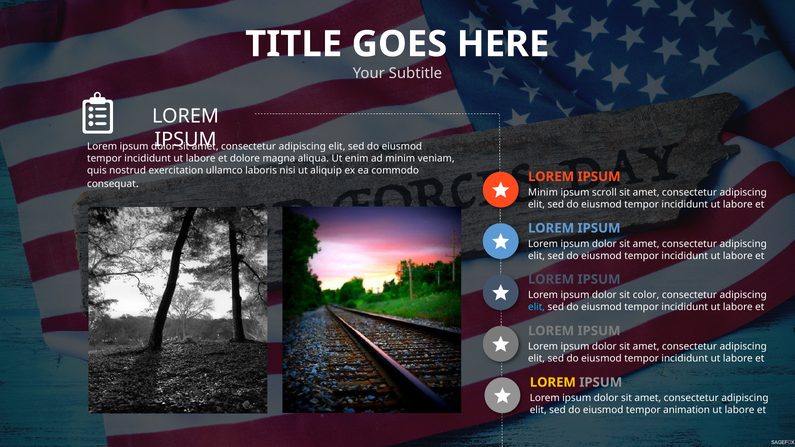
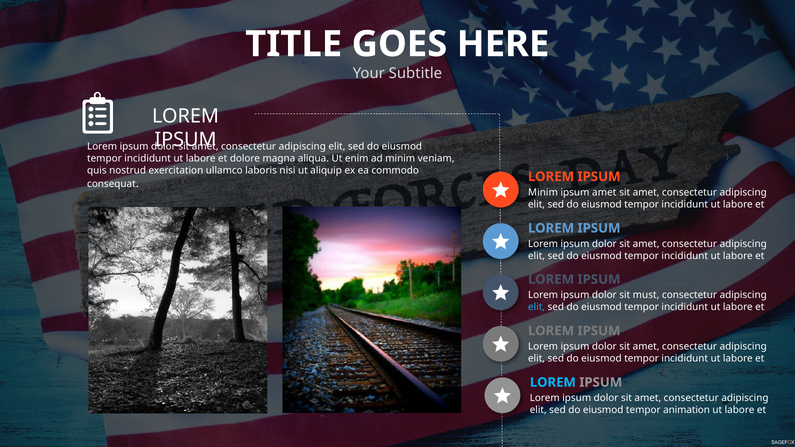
ipsum scroll: scroll -> amet
color: color -> must
LOREM at (553, 383) colour: yellow -> light blue
